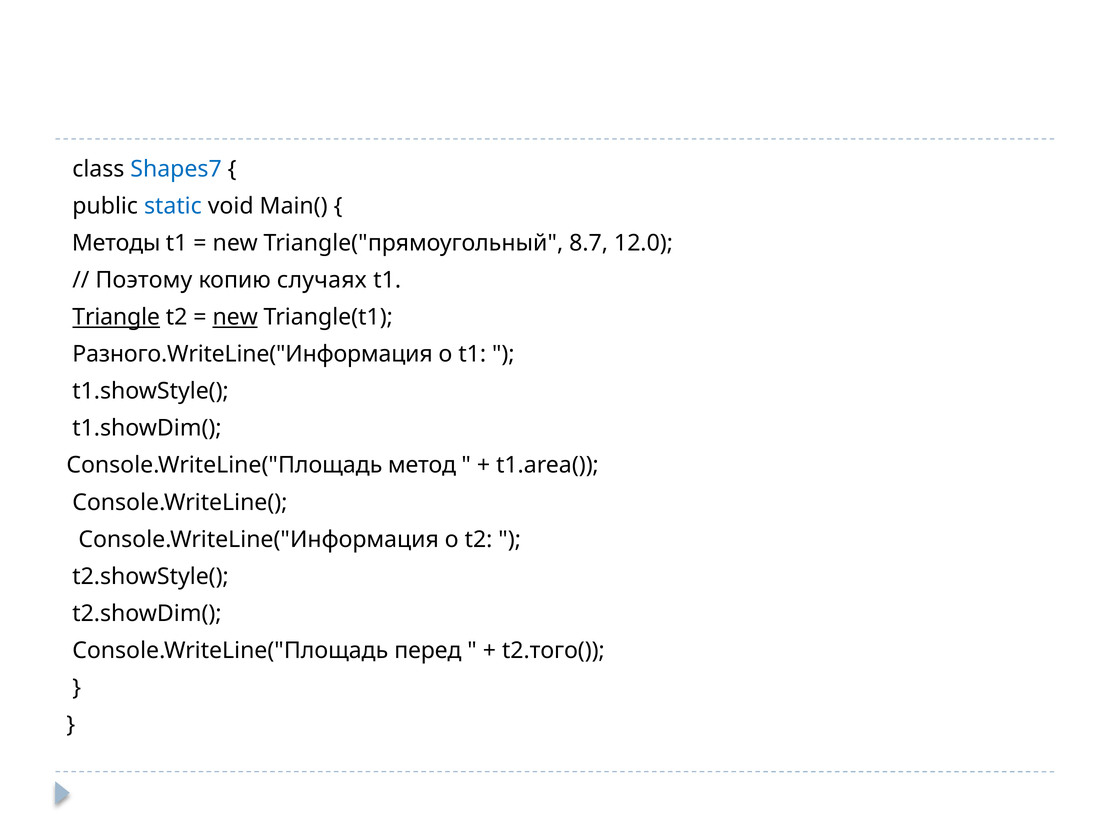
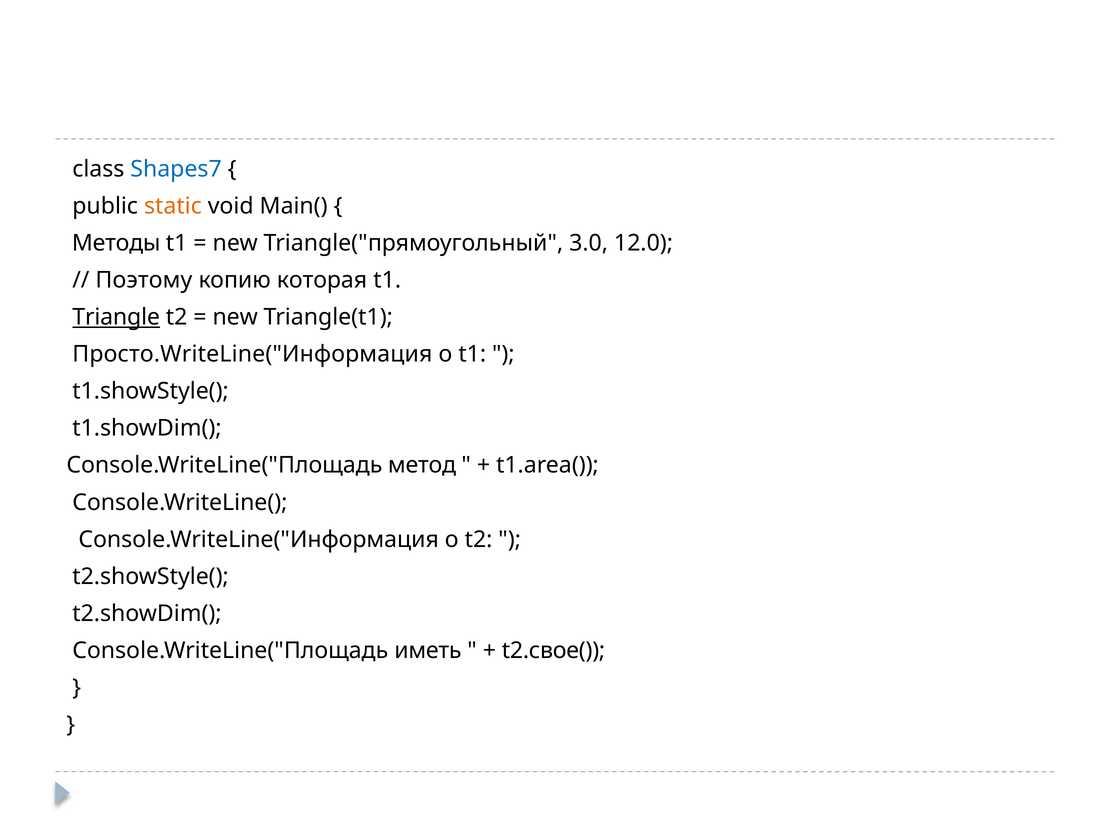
static colour: blue -> orange
8.7: 8.7 -> 3.0
случаях: случаях -> которая
new at (235, 317) underline: present -> none
Разного.WriteLine("Информация: Разного.WriteLine("Информация -> Просто.WriteLine("Информация
перед: перед -> иметь
t2.того(: t2.того( -> t2.свое(
